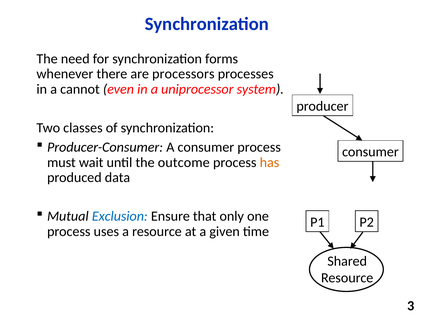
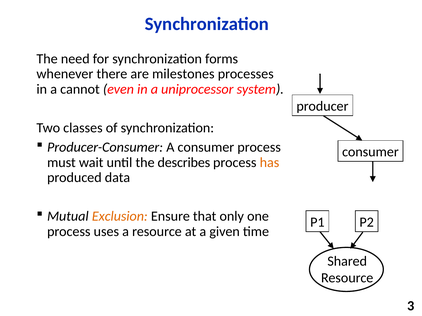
processors: processors -> milestones
outcome: outcome -> describes
Exclusion colour: blue -> orange
